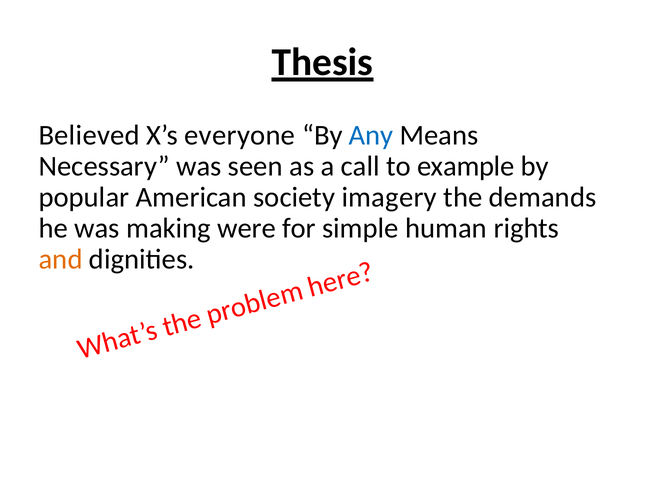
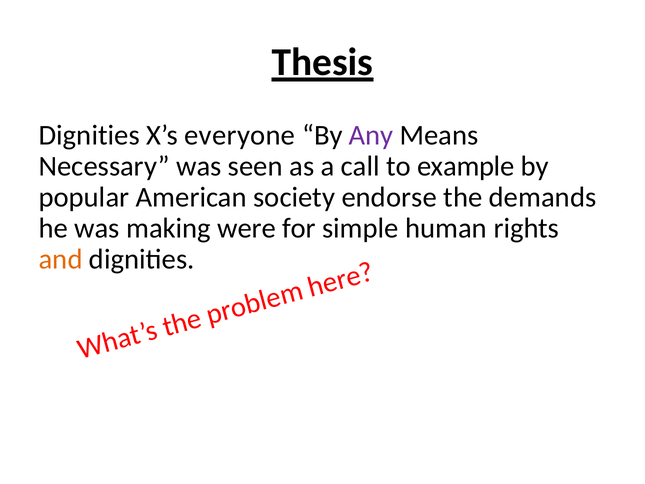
Believed at (89, 135): Believed -> Dignities
Any colour: blue -> purple
imagery: imagery -> endorse
